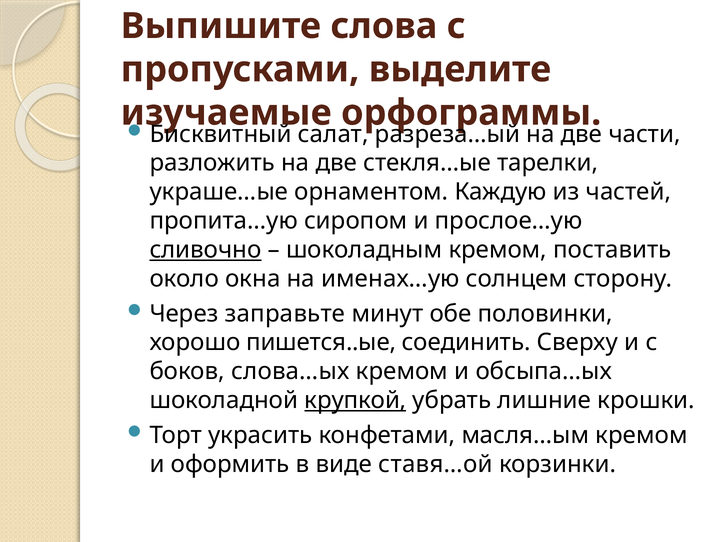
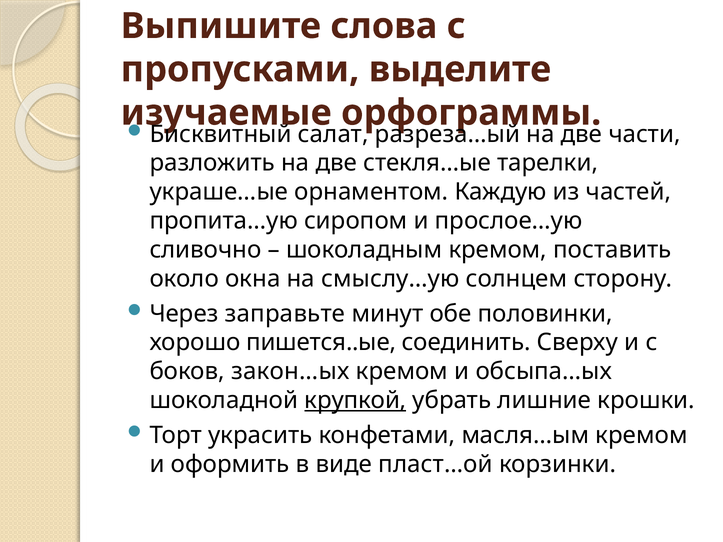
сливочно underline: present -> none
именах…ую: именах…ую -> смыслу…ую
слова…ых: слова…ых -> закон…ых
ставя…ой: ставя…ой -> пласт…ой
